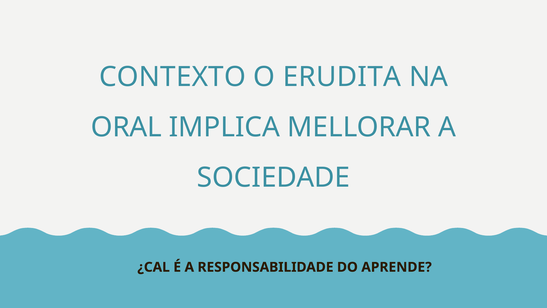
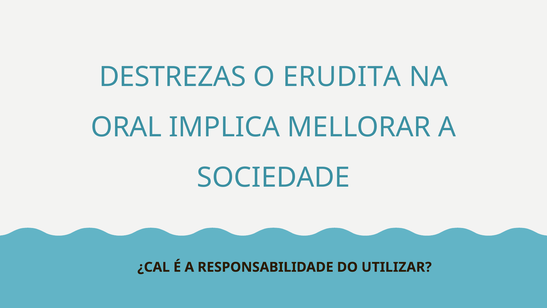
CONTEXTO: CONTEXTO -> DESTREZAS
APRENDE: APRENDE -> UTILIZAR
